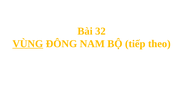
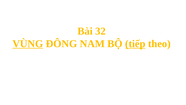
tiếp underline: none -> present
